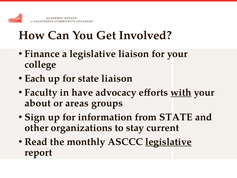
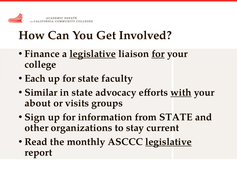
legislative at (93, 54) underline: none -> present
for at (158, 54) underline: none -> present
state liaison: liaison -> faculty
Faculty: Faculty -> Similar
in have: have -> state
areas: areas -> visits
